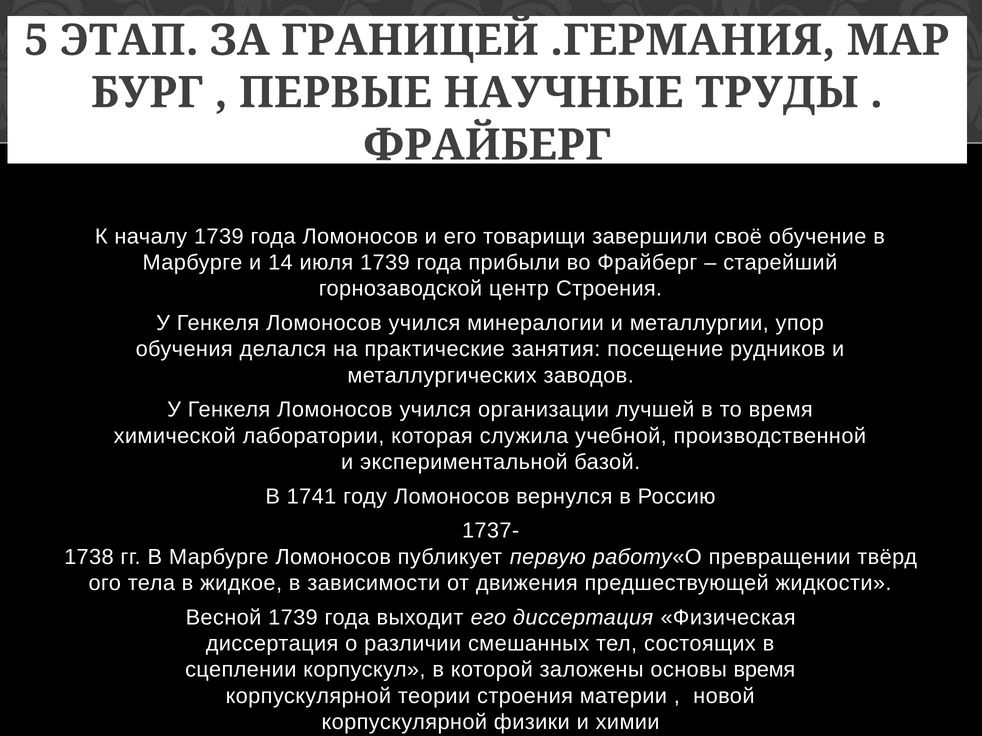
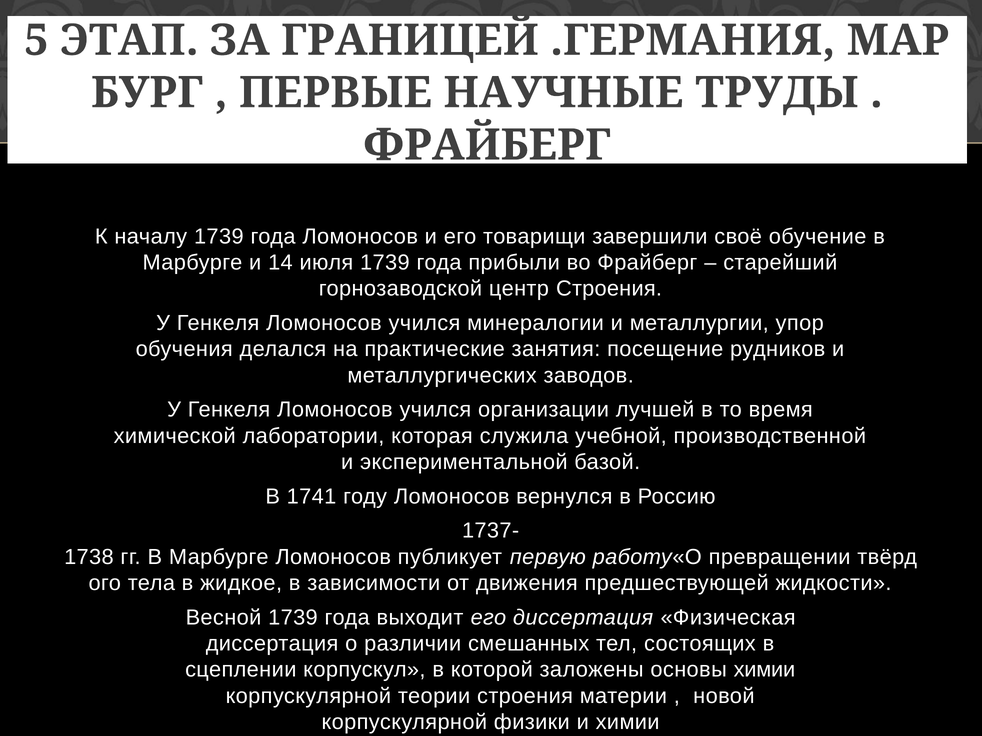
основы время: время -> химии
